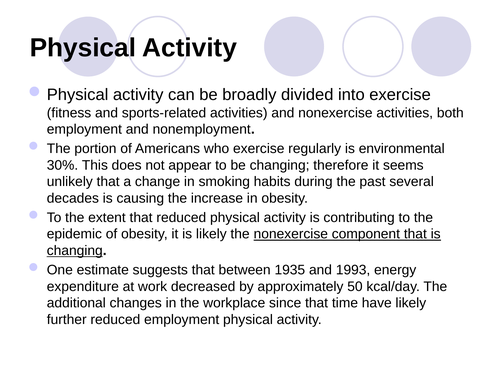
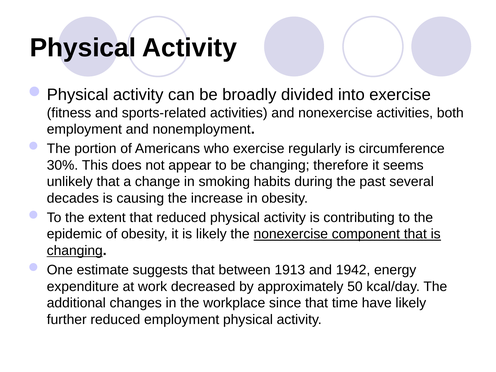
environmental: environmental -> circumference
1935: 1935 -> 1913
1993: 1993 -> 1942
